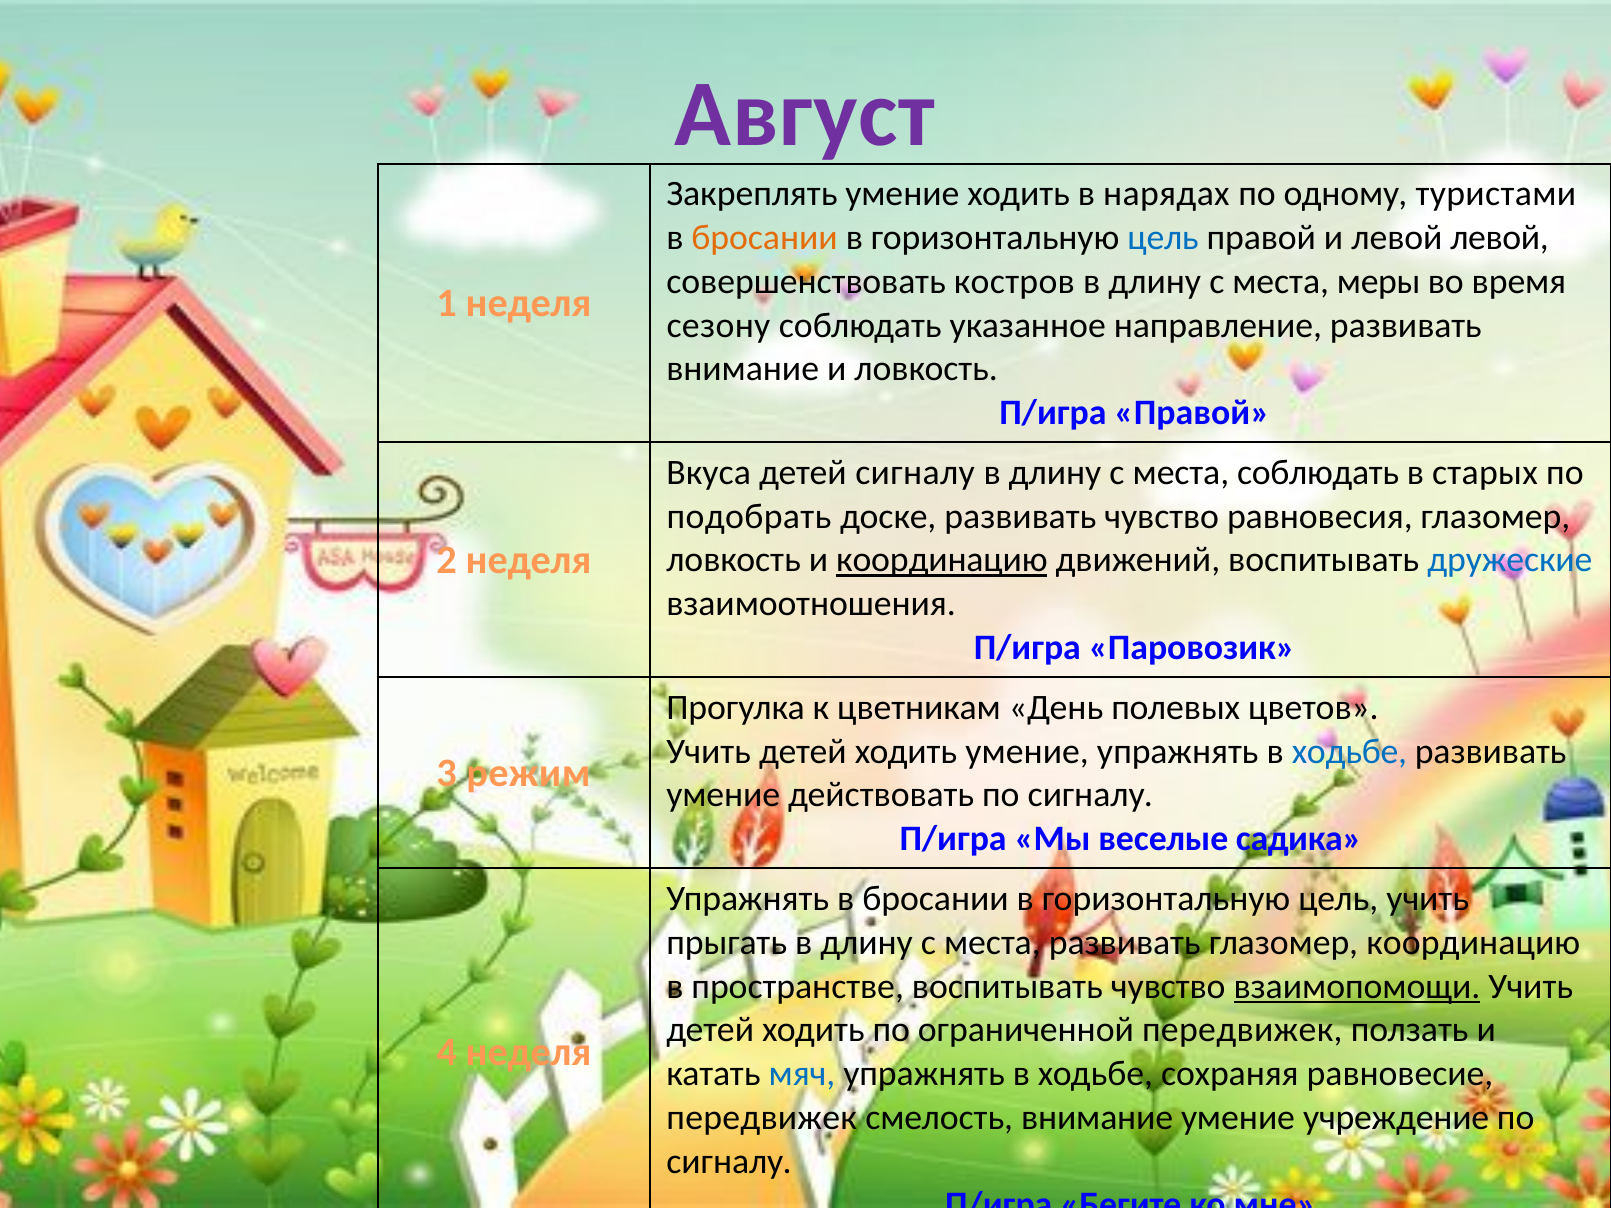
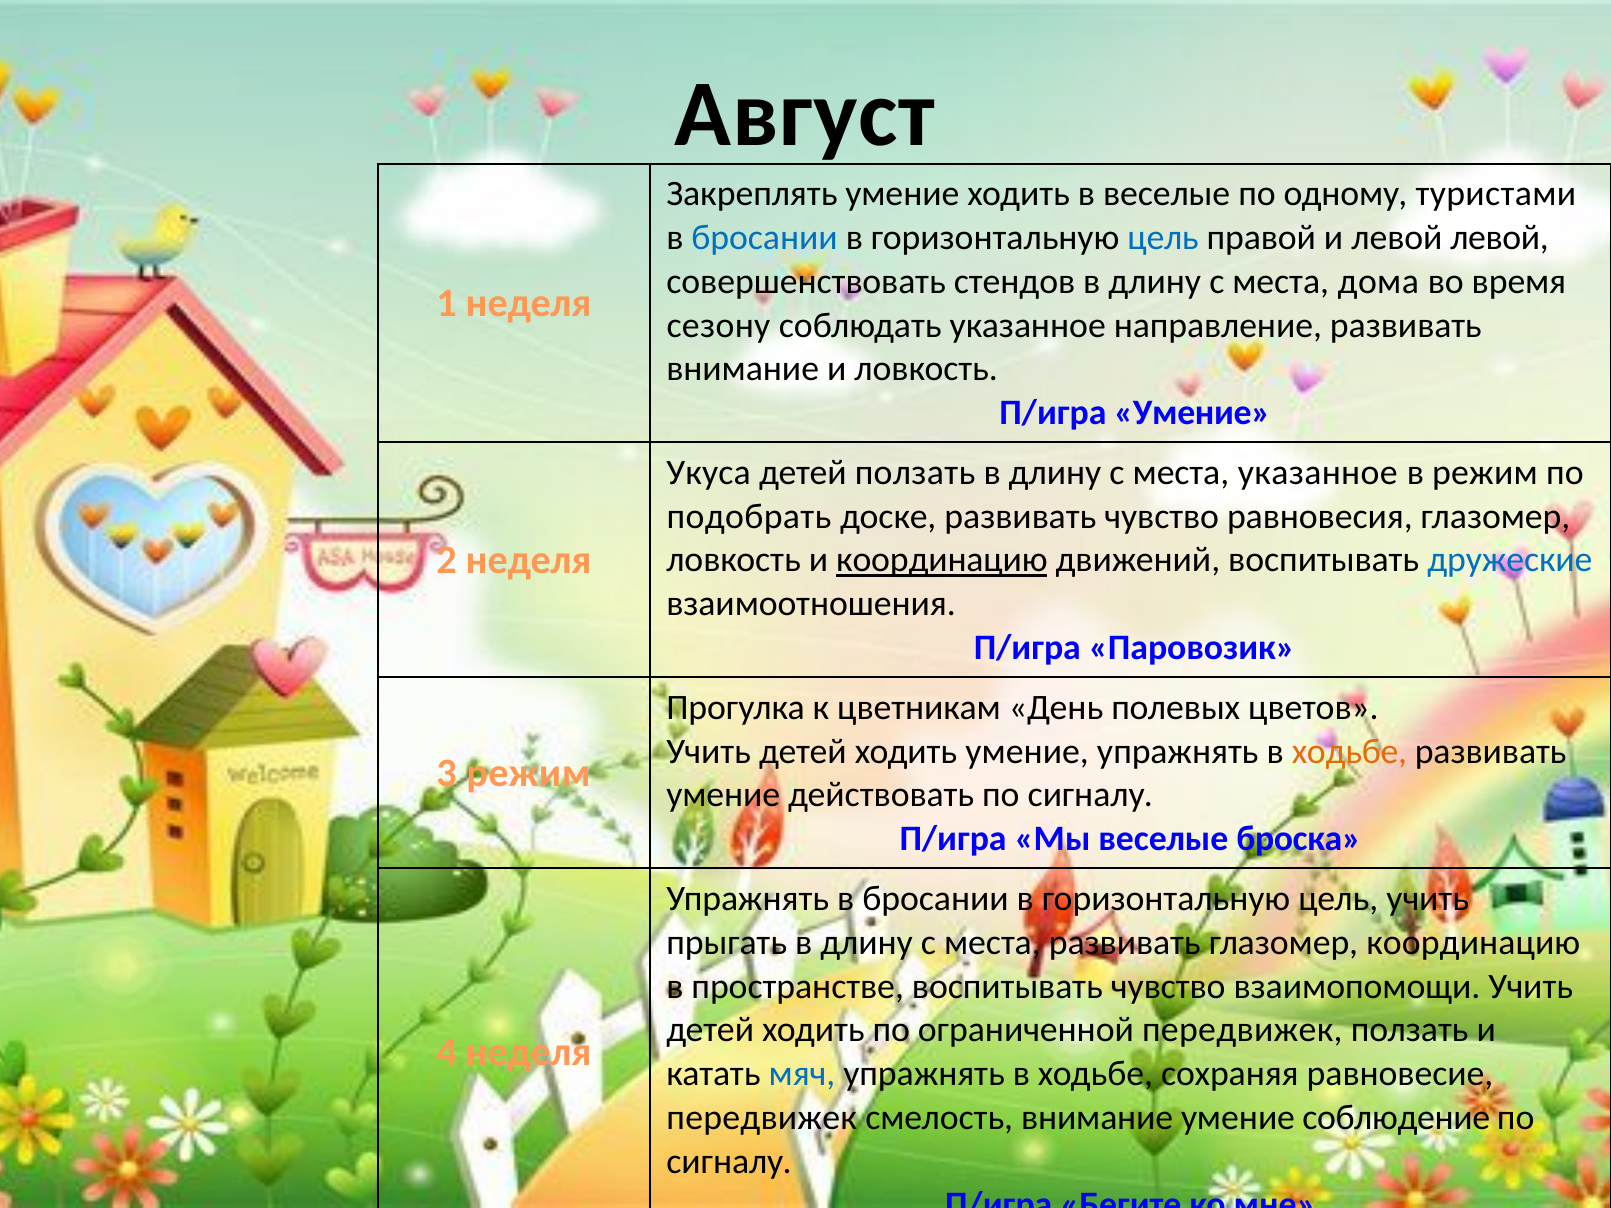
Август colour: purple -> black
в нарядах: нарядах -> веселые
бросании at (765, 238) colour: orange -> blue
костров: костров -> стендов
меры: меры -> дома
П/игра Правой: Правой -> Умение
Вкуса: Вкуса -> Укуса
детей сигналу: сигналу -> ползать
места соблюдать: соблюдать -> указанное
в старых: старых -> режим
ходьбе at (1349, 752) colour: blue -> orange
садика: садика -> броска
взаимопомощи underline: present -> none
учреждение: учреждение -> соблюдение
